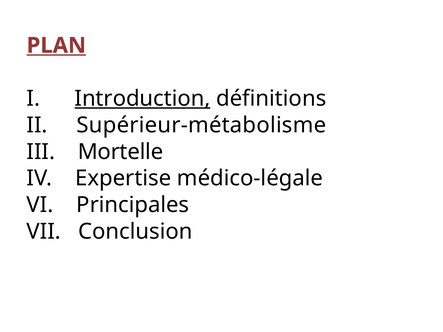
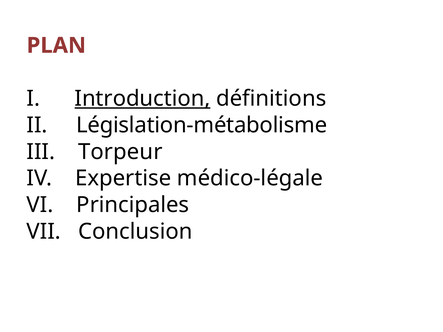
PLAN underline: present -> none
Supérieur-métabolisme: Supérieur-métabolisme -> Législation-métabolisme
Mortelle: Mortelle -> Torpeur
